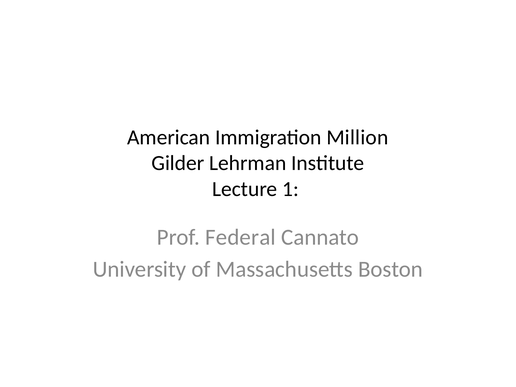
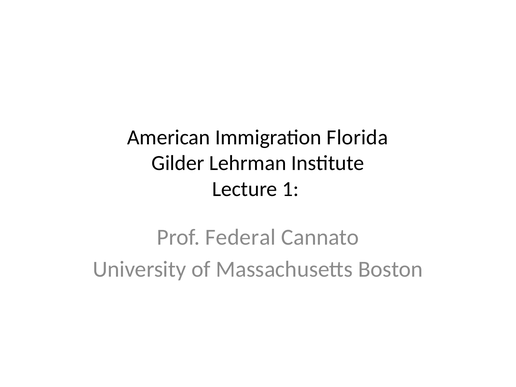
Million: Million -> Florida
